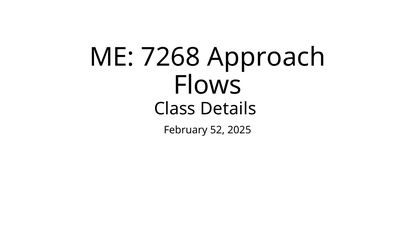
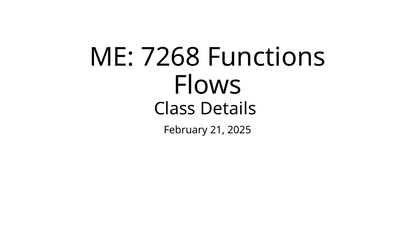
Approach: Approach -> Functions
52: 52 -> 21
